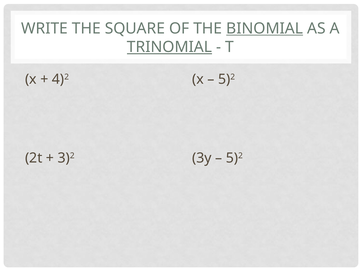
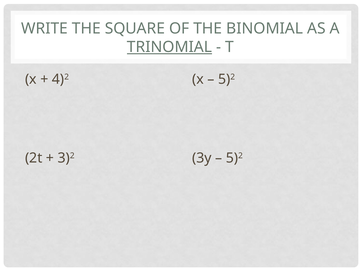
BINOMIAL underline: present -> none
